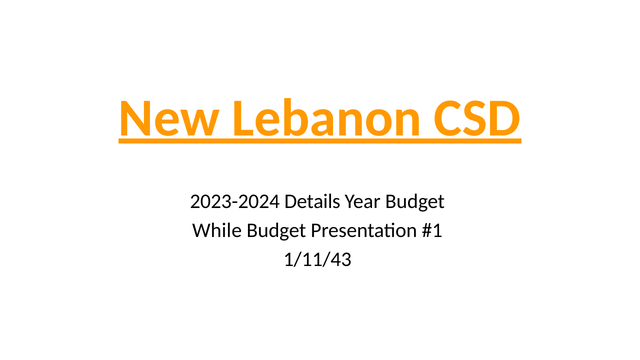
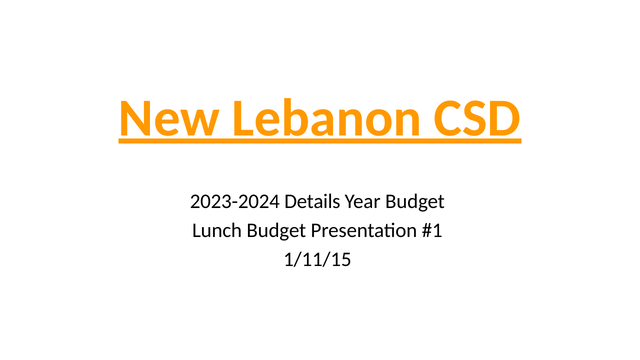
While: While -> Lunch
1/11/43: 1/11/43 -> 1/11/15
